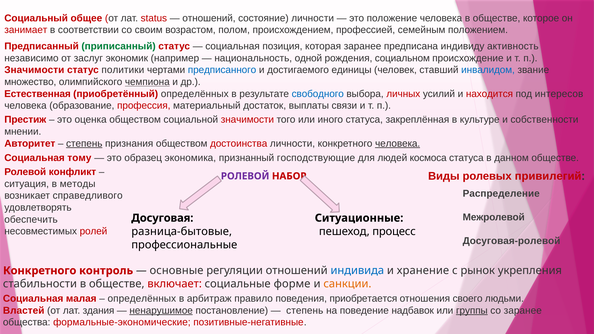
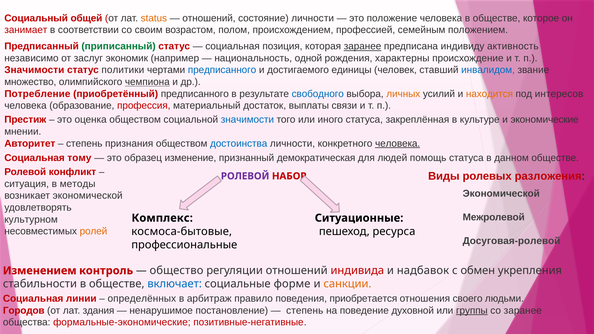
общее: общее -> общей
status colour: red -> orange
заранее at (363, 46) underline: none -> present
социальном: социальном -> характерны
Естественная: Естественная -> Потребление
приобретённый определённых: определённых -> предписанного
личных colour: red -> orange
находится colour: red -> orange
значимости at (247, 120) colour: red -> blue
собственности: собственности -> экономические
степень at (84, 144) underline: present -> none
достоинства colour: red -> blue
экономика: экономика -> изменение
господствующие: господствующие -> демократическая
космоса: космоса -> помощь
привилегий: привилегий -> разложения
Распределение at (501, 193): Распределение -> Экономической
возникает справедливого: справедливого -> экономической
обеспечить: обеспечить -> культурном
Досуговая: Досуговая -> Комплекс
ролей colour: red -> orange
разница-бытовые: разница-бытовые -> космоса-бытовые
процесс: процесс -> ресурса
Конкретного at (40, 271): Конкретного -> Изменением
основные: основные -> общество
индивида colour: blue -> red
хранение: хранение -> надбавок
рынок: рынок -> обмен
включает colour: red -> blue
малая: малая -> линии
Властей: Властей -> Городов
ненарушимое underline: present -> none
надбавок: надбавок -> духовной
